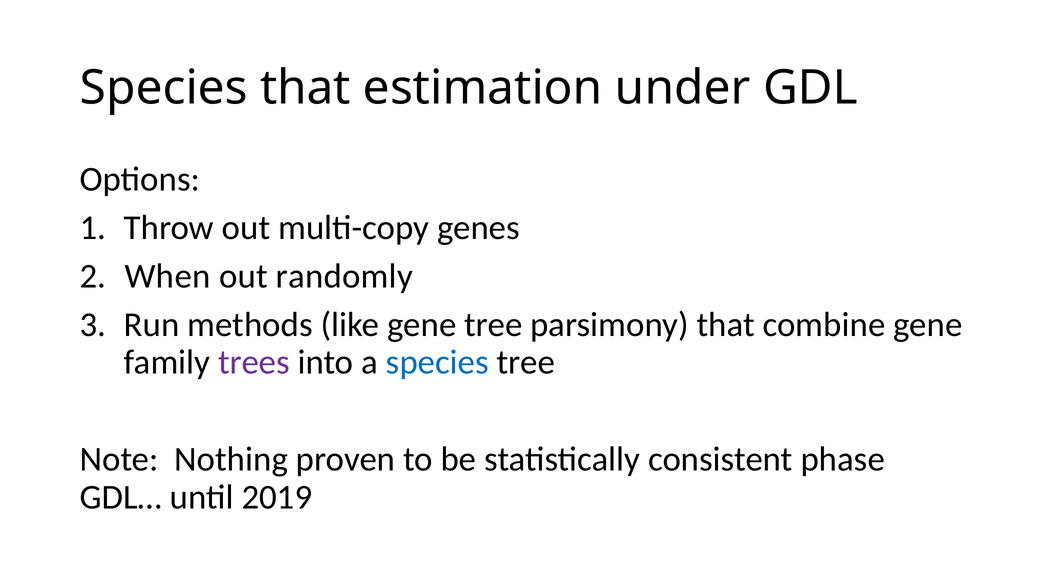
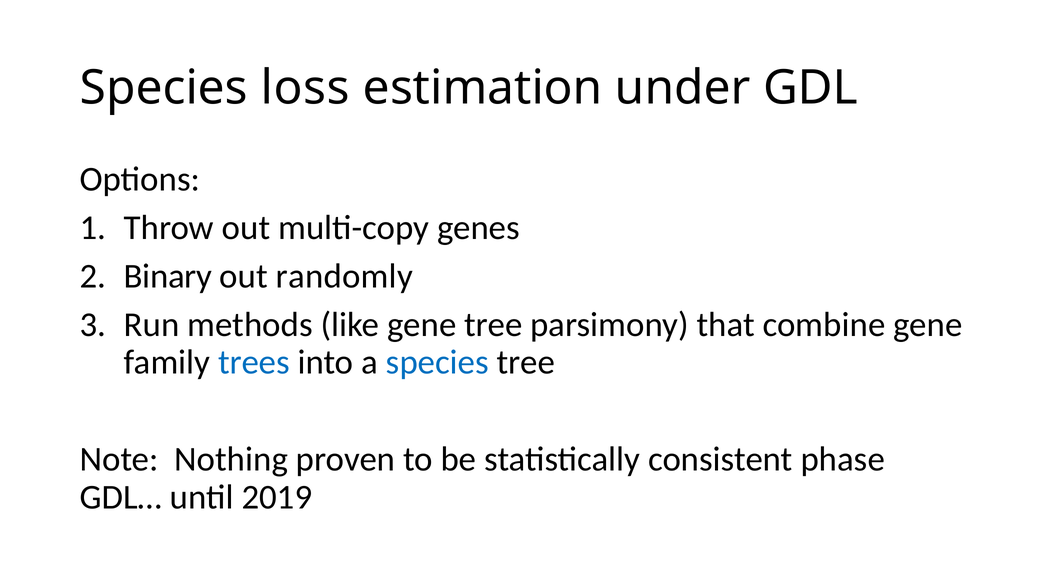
Species that: that -> loss
When: When -> Binary
trees colour: purple -> blue
